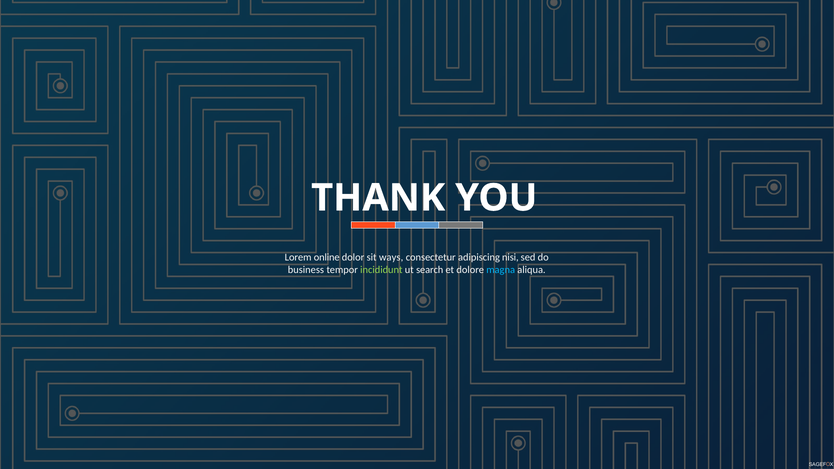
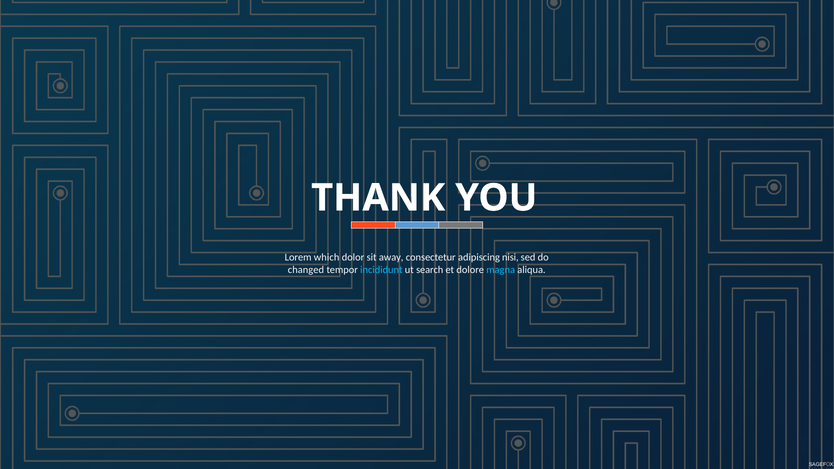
online: online -> which
ways: ways -> away
business: business -> changed
incididunt colour: light green -> light blue
